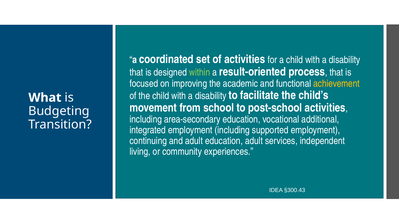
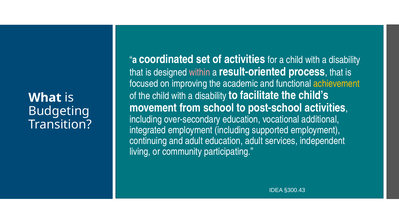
within colour: light green -> pink
area-secondary: area-secondary -> over-secondary
experiences: experiences -> participating
